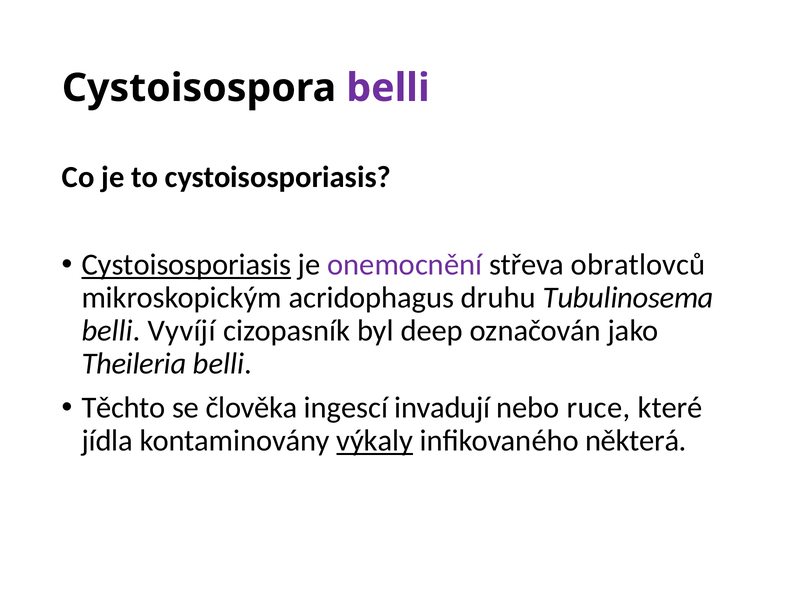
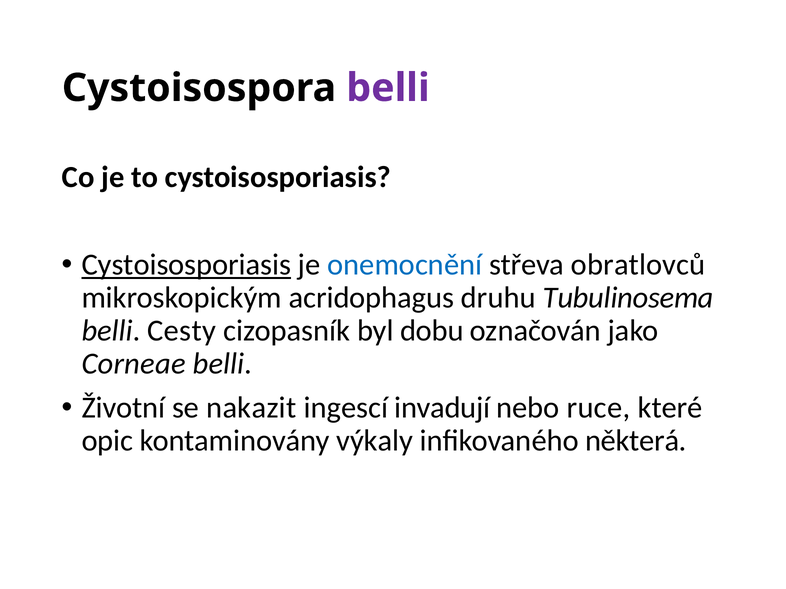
onemocnění colour: purple -> blue
Vyvíjí: Vyvíjí -> Cesty
deep: deep -> dobu
Theileria: Theileria -> Corneae
Těchto: Těchto -> Životní
člověka: člověka -> nakazit
jídla: jídla -> opic
výkaly underline: present -> none
